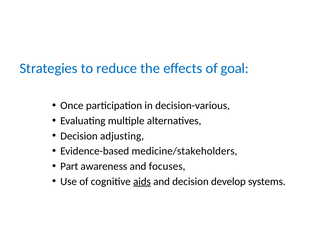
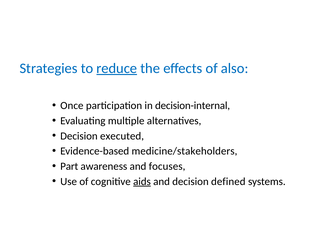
reduce underline: none -> present
goal: goal -> also
decision-various: decision-various -> decision-internal
adjusting: adjusting -> executed
develop: develop -> defined
